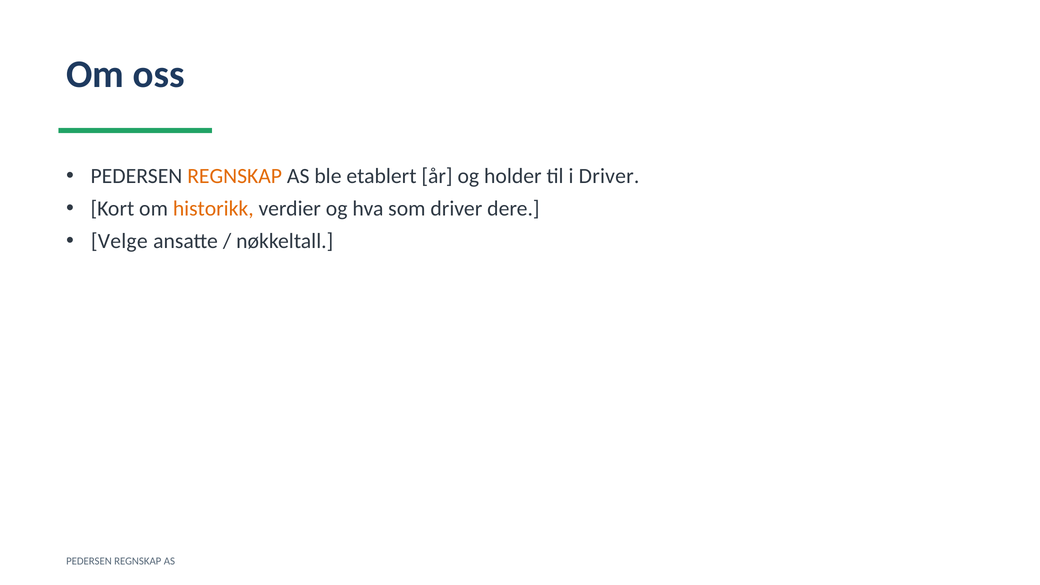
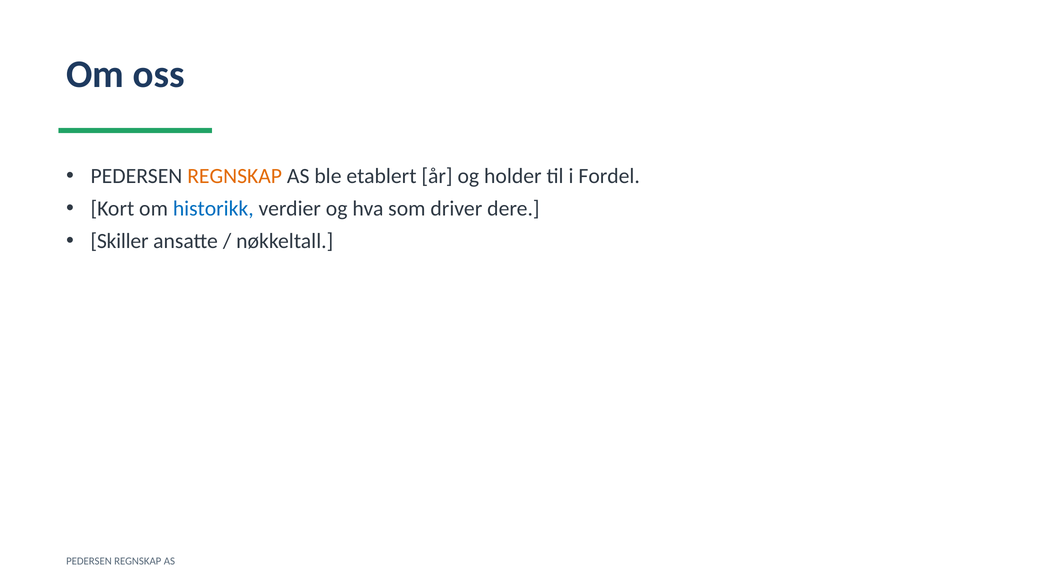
i Driver: Driver -> Fordel
historikk colour: orange -> blue
Velge: Velge -> Skiller
